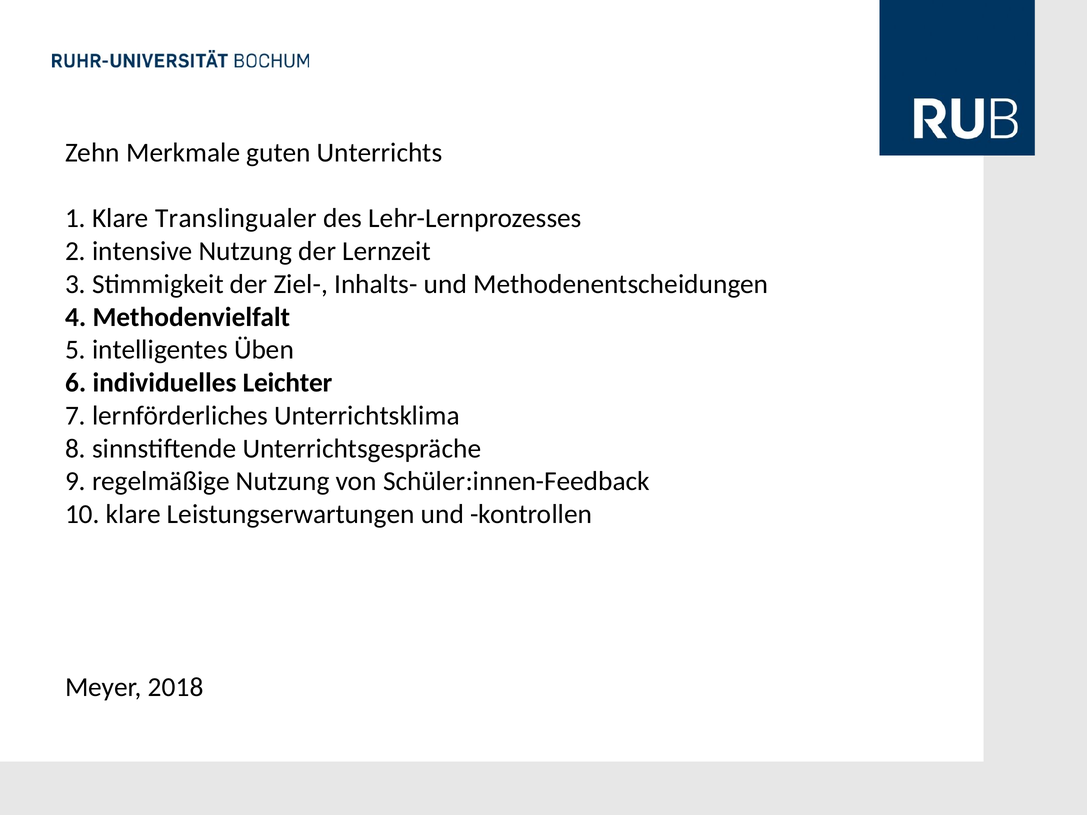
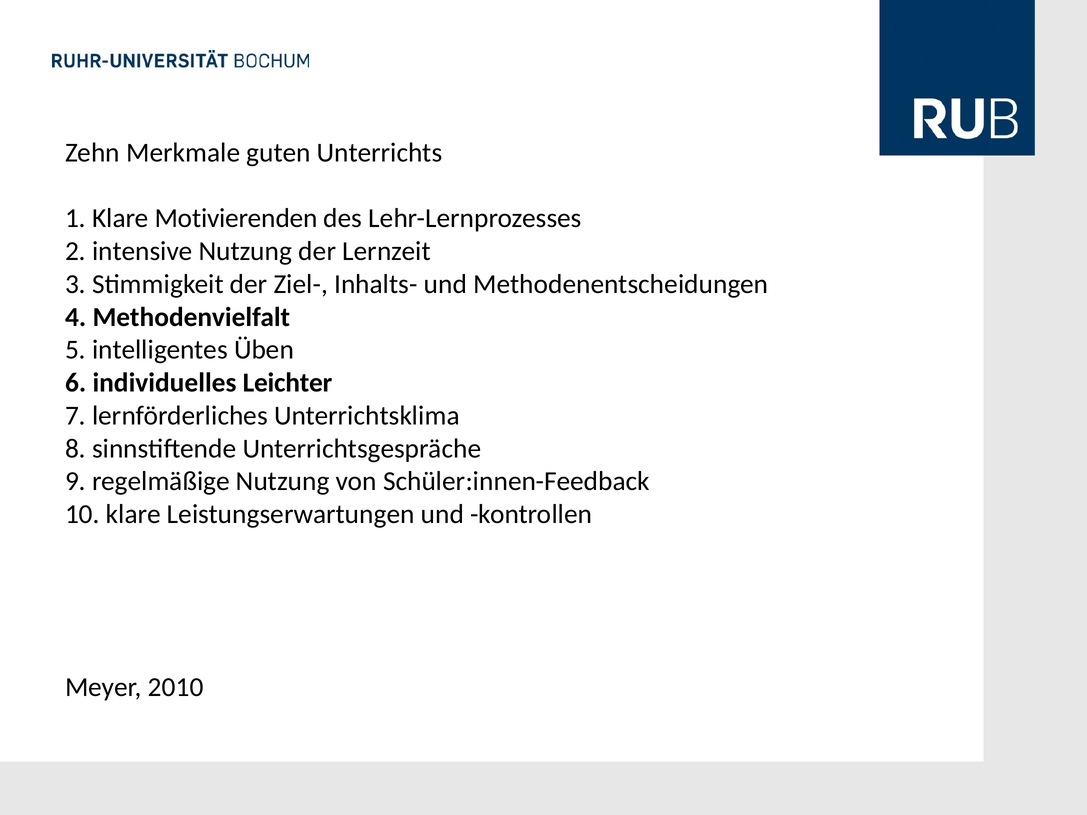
Translingualer: Translingualer -> Motivierenden
2018: 2018 -> 2010
